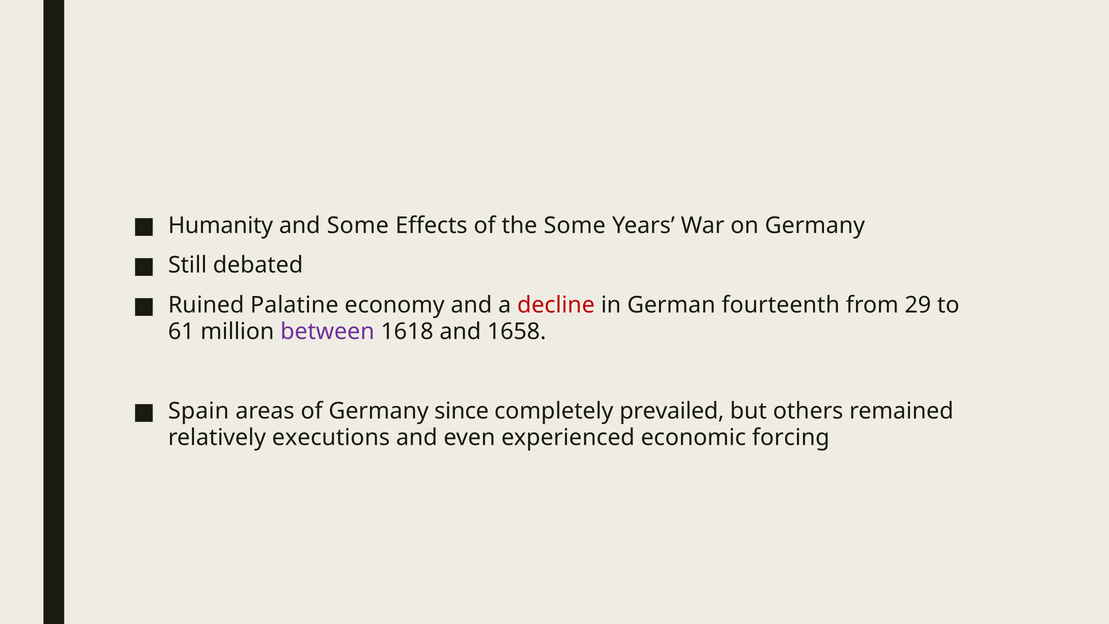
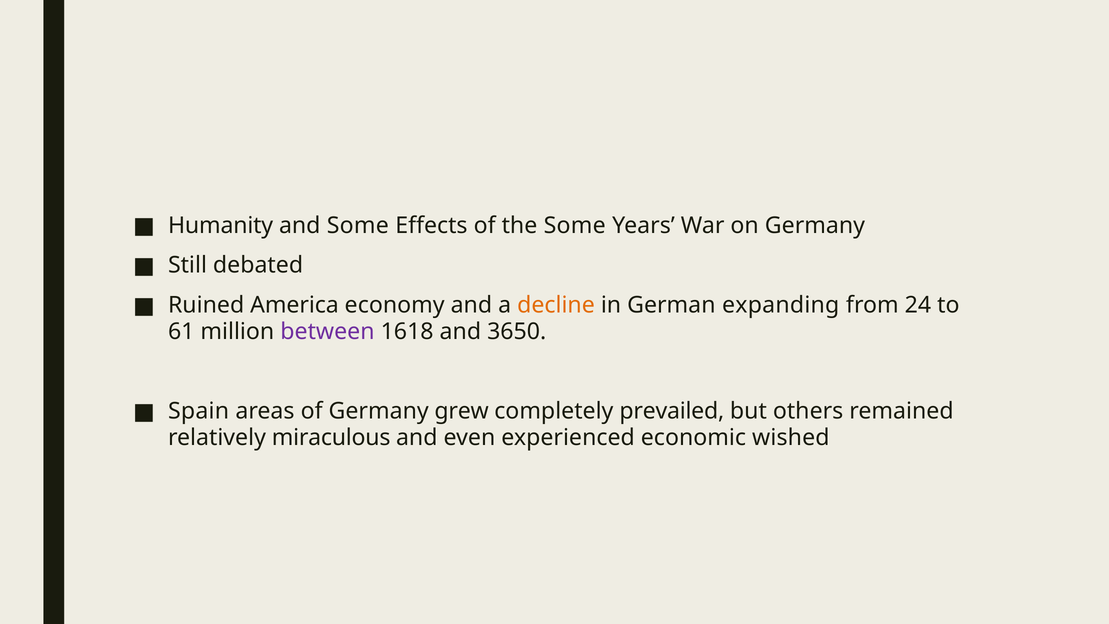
Palatine: Palatine -> America
decline colour: red -> orange
fourteenth: fourteenth -> expanding
29: 29 -> 24
1658: 1658 -> 3650
since: since -> grew
executions: executions -> miraculous
forcing: forcing -> wished
